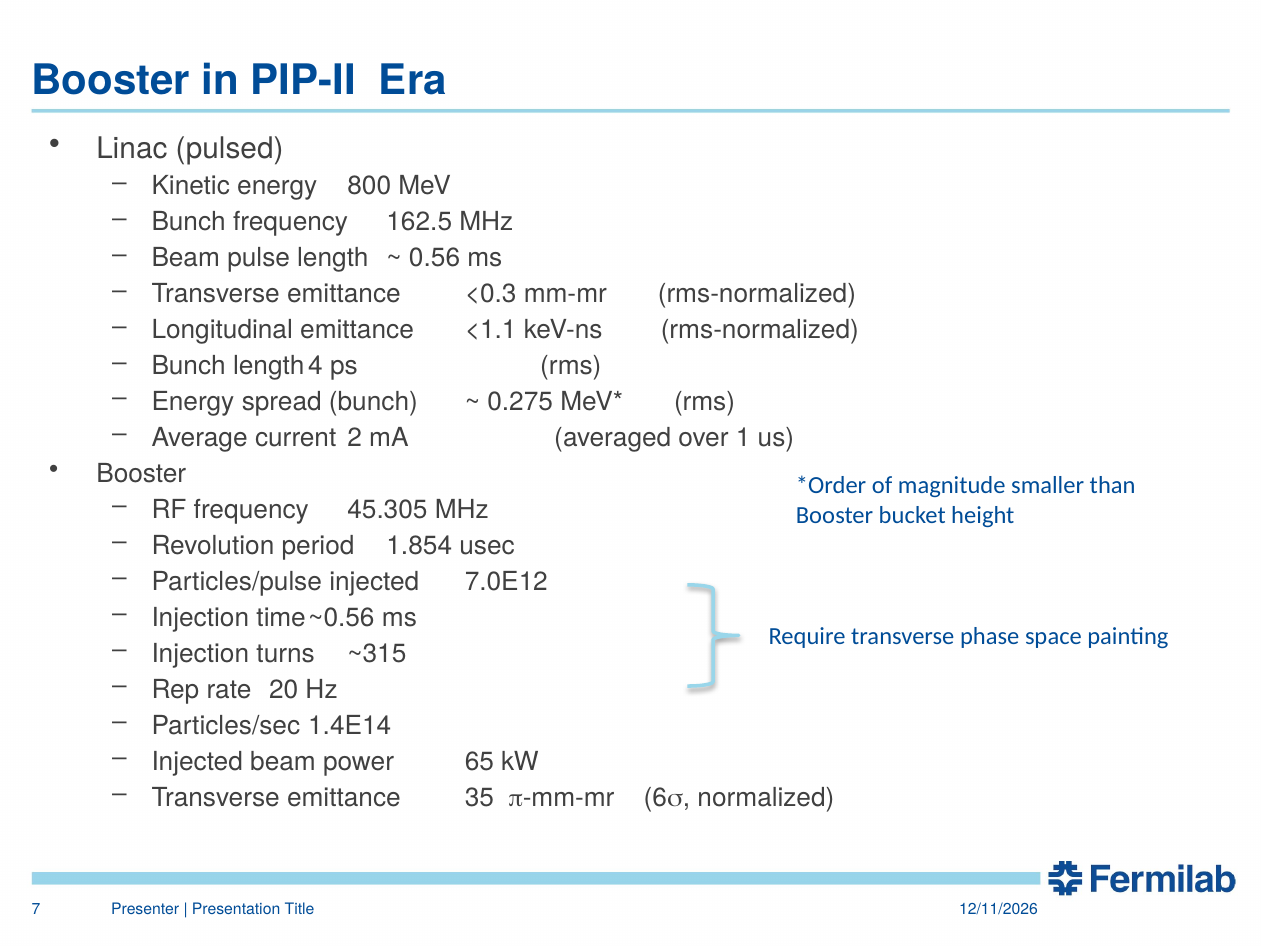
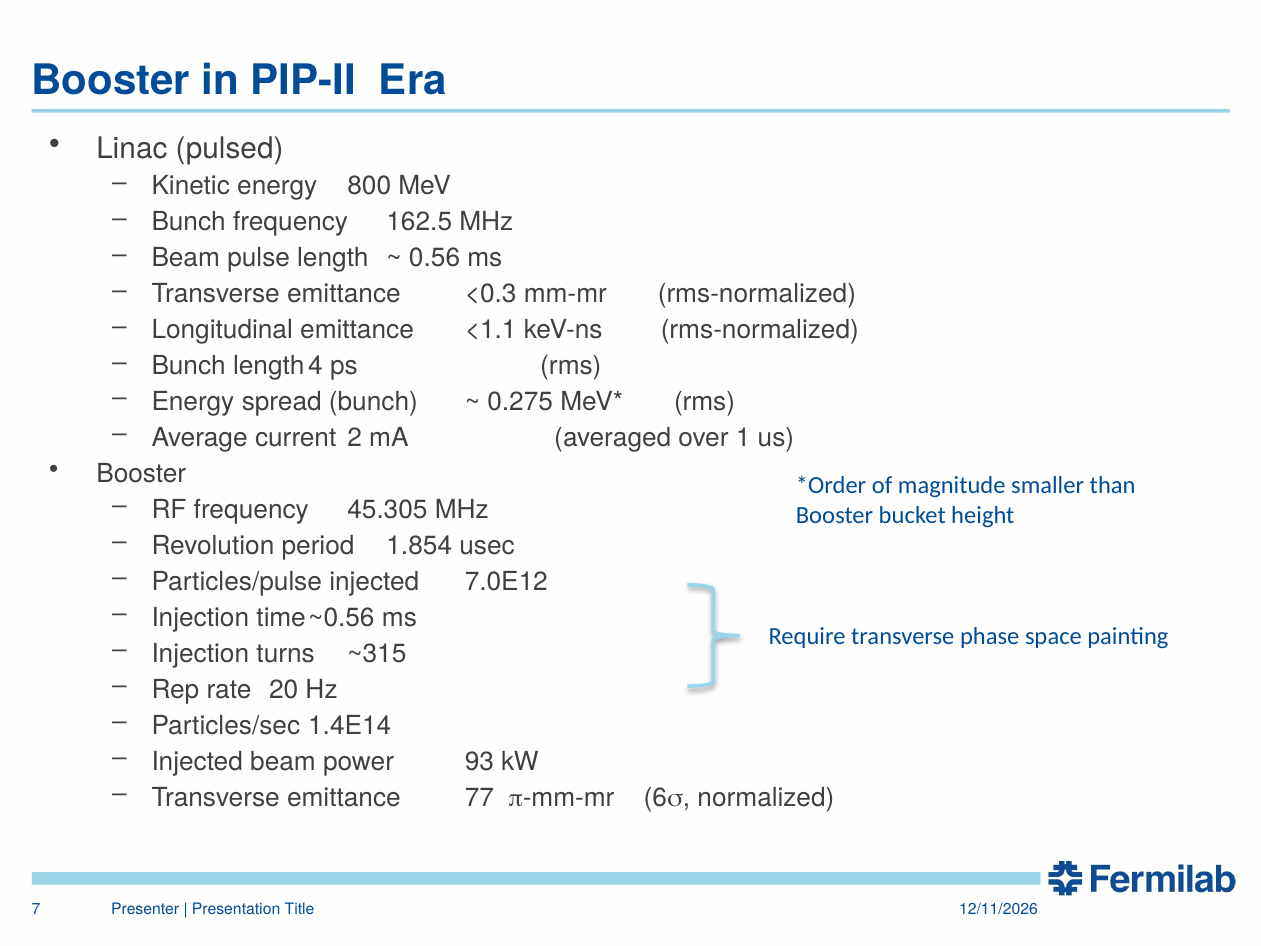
65: 65 -> 93
35: 35 -> 77
